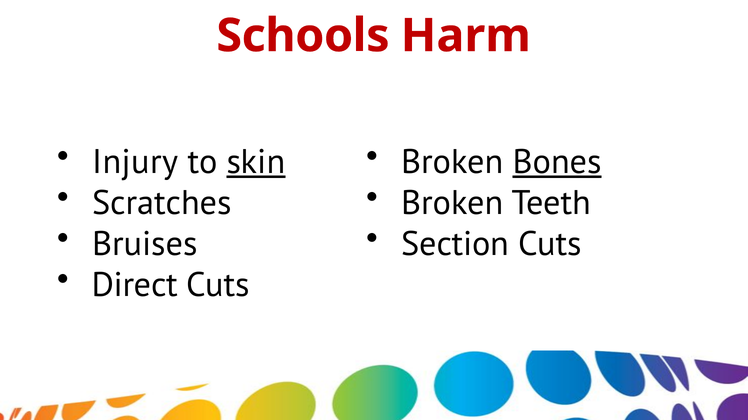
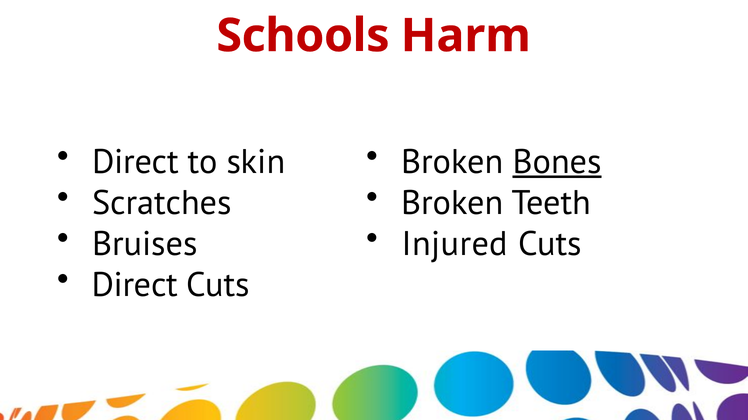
Injury at (135, 162): Injury -> Direct
skin underline: present -> none
Section: Section -> Injured
